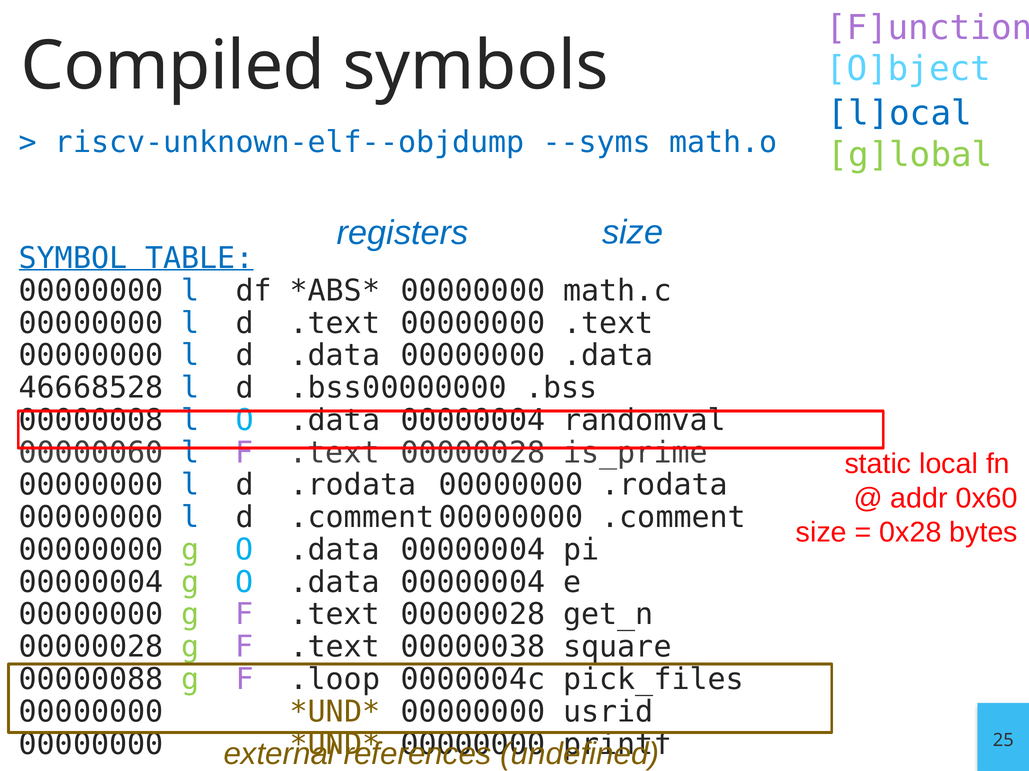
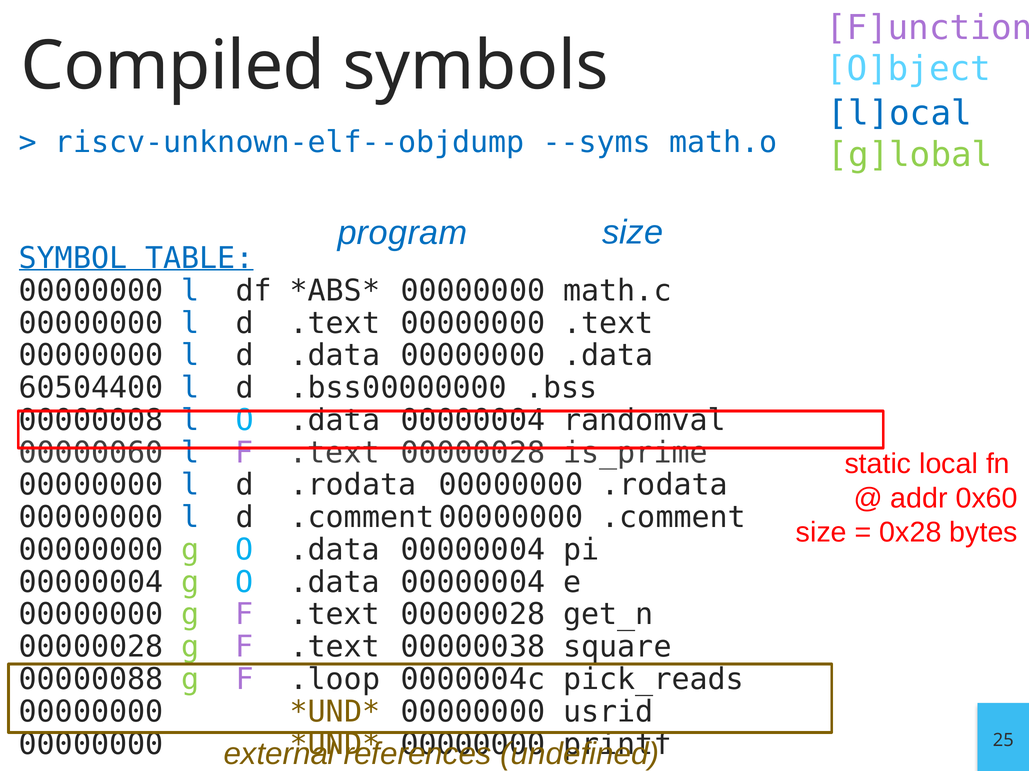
registers: registers -> program
46668528: 46668528 -> 60504400
pick_files: pick_files -> pick_reads
